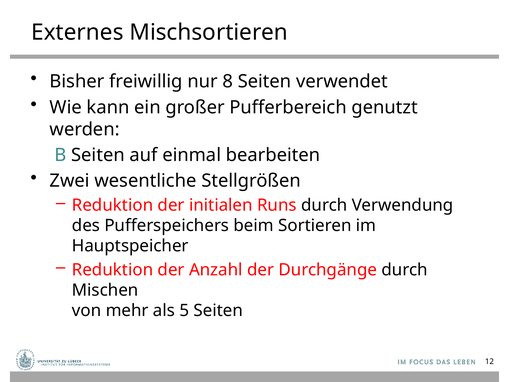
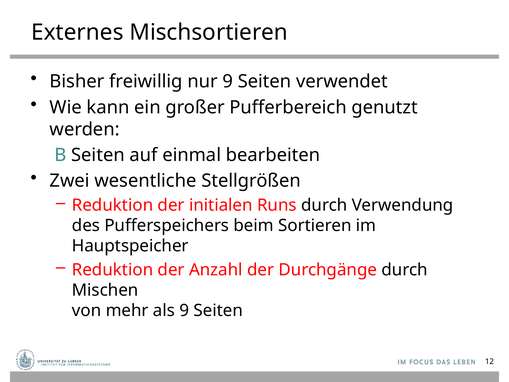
nur 8: 8 -> 9
als 5: 5 -> 9
